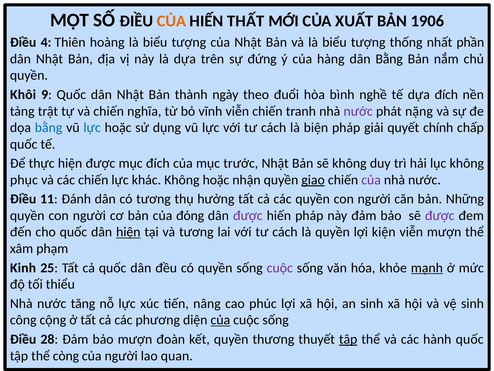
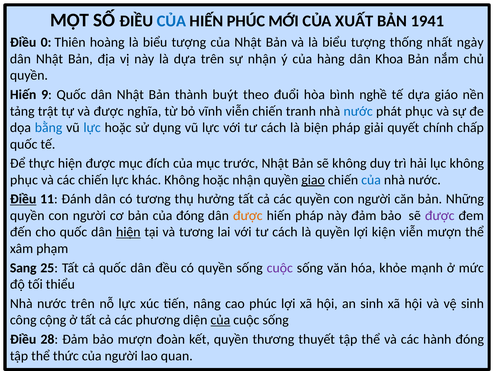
CỦA at (171, 21) colour: orange -> blue
HIẾN THẤT: THẤT -> PHÚC
1906: 1906 -> 1941
4: 4 -> 0
phần: phần -> ngày
sự đứng: đứng -> nhận
dân Bằng: Bằng -> Khoa
Khôi at (23, 95): Khôi -> Hiến
ngày: ngày -> buýt
dựa đích: đích -> giáo
và chiến: chiến -> được
nước at (358, 111) colour: purple -> blue
phát nặng: nặng -> phục
của at (371, 180) colour: purple -> blue
Điều at (23, 199) underline: none -> present
được at (248, 215) colour: purple -> orange
Kinh: Kinh -> Sang
mạnh underline: present -> none
nước tăng: tăng -> trên
tập at (348, 339) underline: present -> none
hành quốc: quốc -> đóng
còng: còng -> thức
